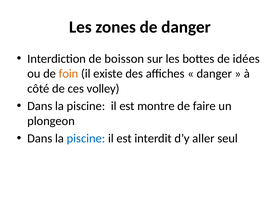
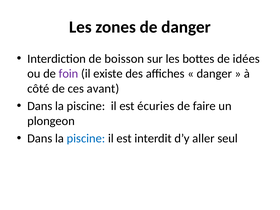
foin colour: orange -> purple
volley: volley -> avant
montre: montre -> écuries
